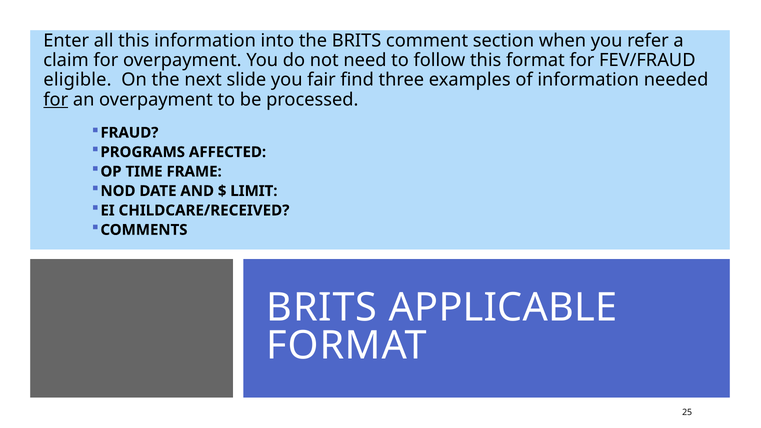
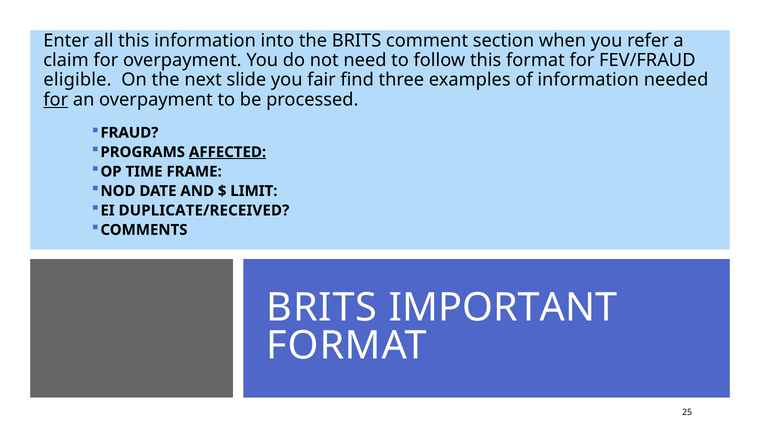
AFFECTED underline: none -> present
CHILDCARE/RECEIVED: CHILDCARE/RECEIVED -> DUPLICATE/RECEIVED
APPLICABLE: APPLICABLE -> IMPORTANT
